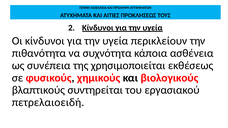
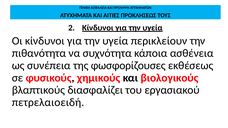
χρησιμοποιείται: χρησιμοποιείται -> φωσφορίζουσες
συντηρείται: συντηρείται -> διασφαλίζει
